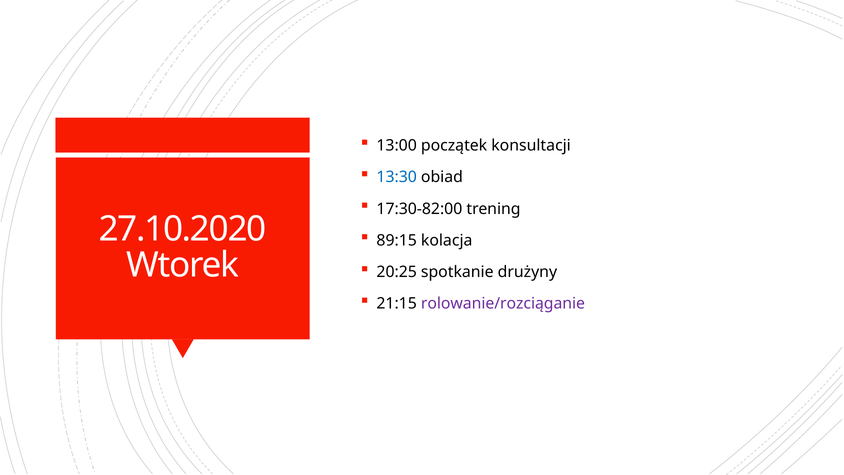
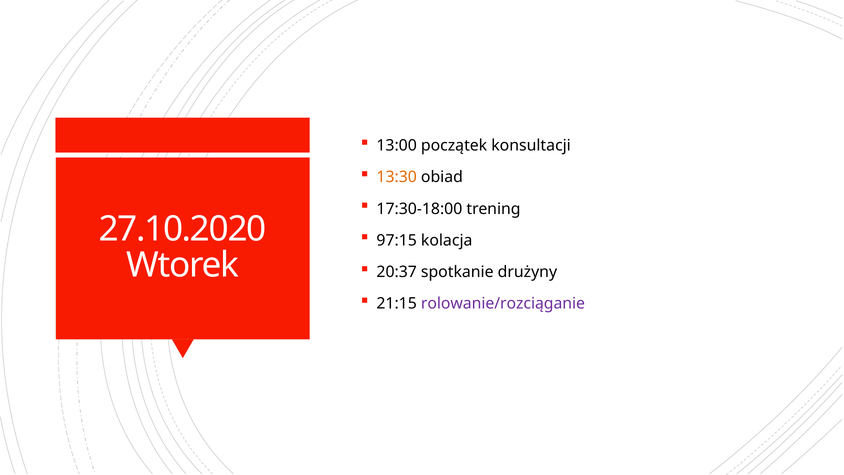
13:30 colour: blue -> orange
17:30-82:00: 17:30-82:00 -> 17:30-18:00
89:15: 89:15 -> 97:15
20:25: 20:25 -> 20:37
